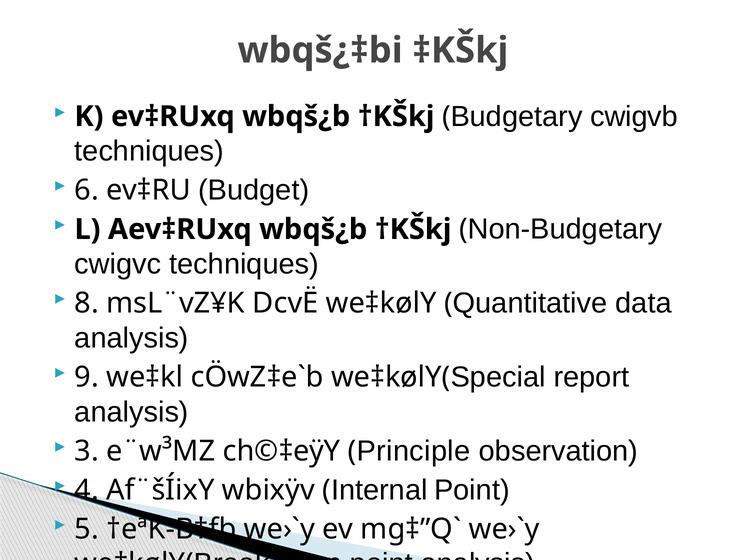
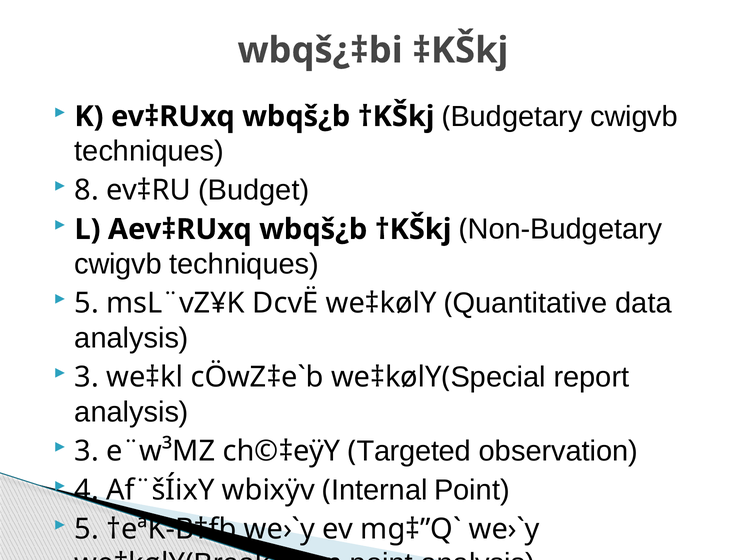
6: 6 -> 8
cwigvc at (118, 264): cwigvc -> cwigvb
8 at (87, 303): 8 -> 5
9 at (87, 377): 9 -> 3
Principle: Principle -> Targeted
